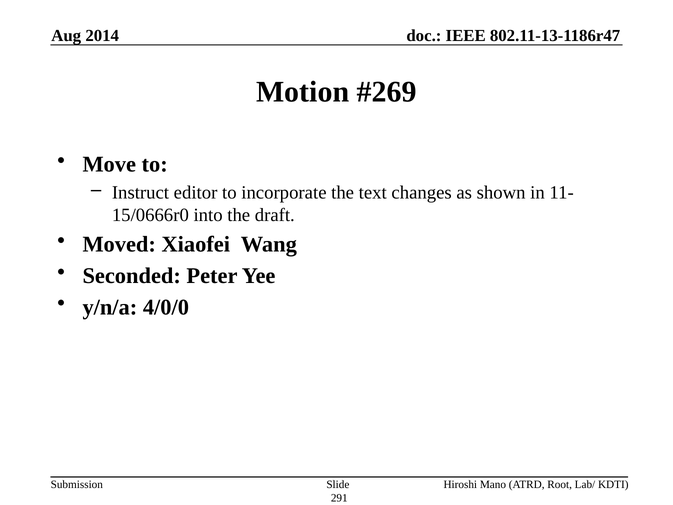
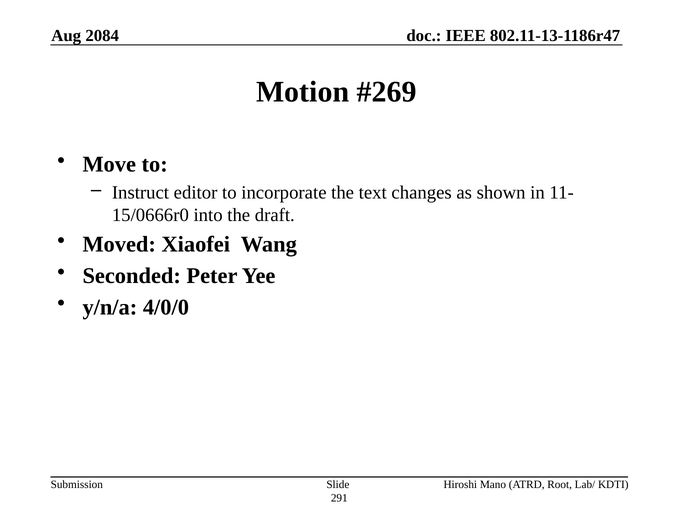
2014: 2014 -> 2084
